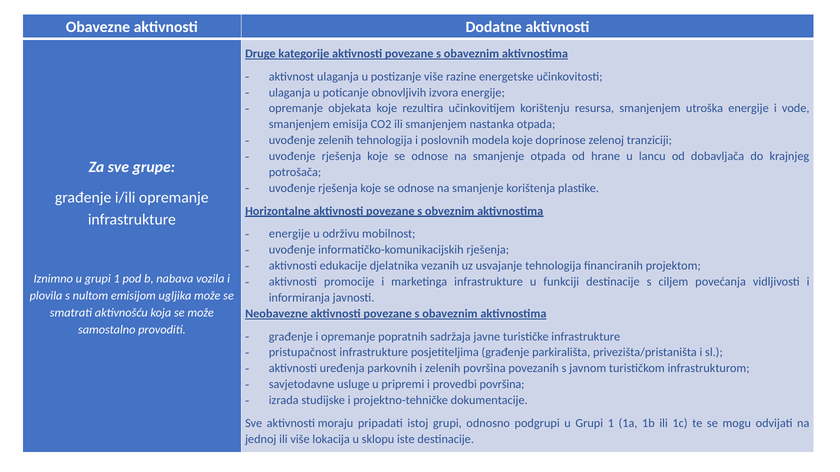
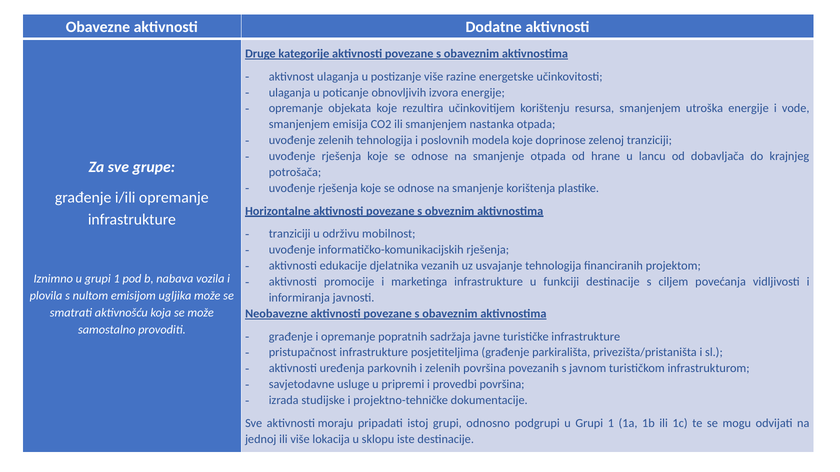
energije at (290, 234): energije -> tranziciji
